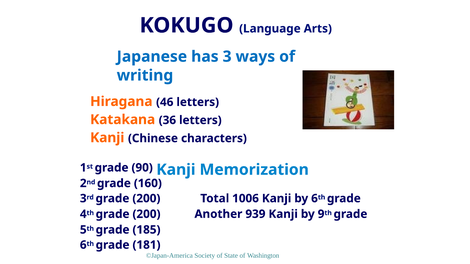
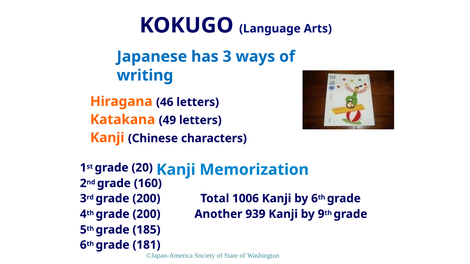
36: 36 -> 49
90: 90 -> 20
